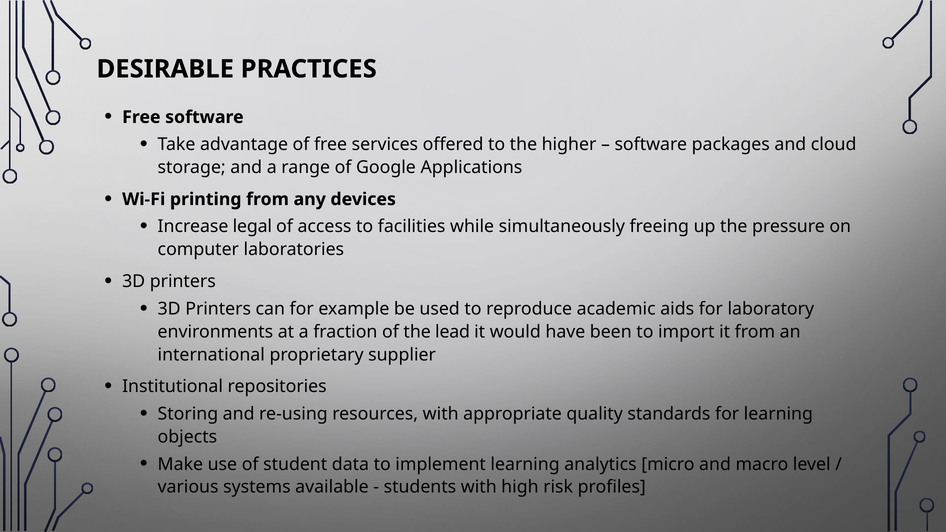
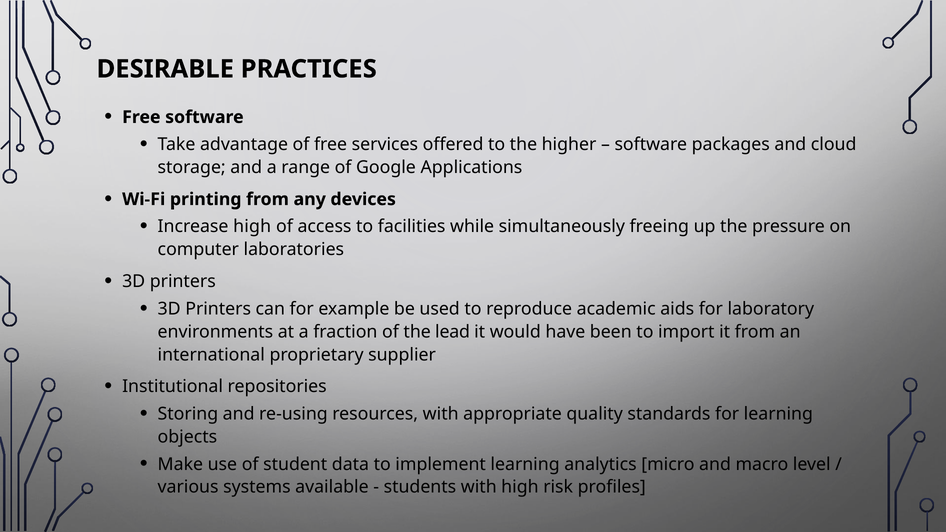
Increase legal: legal -> high
